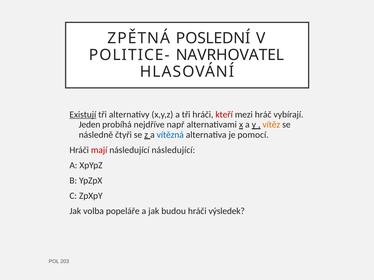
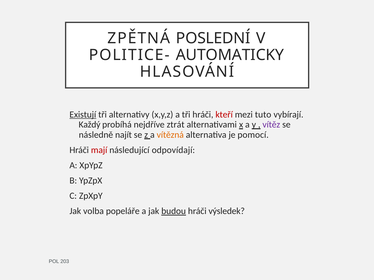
NAVRHOVATEL: NAVRHOVATEL -> AUTOMATICKY
hráč: hráč -> tuto
Jeden: Jeden -> Každý
např: např -> ztrát
vítěz colour: orange -> purple
čtyři: čtyři -> najít
vítězná colour: blue -> orange
následující následující: následující -> odpovídají
budou underline: none -> present
